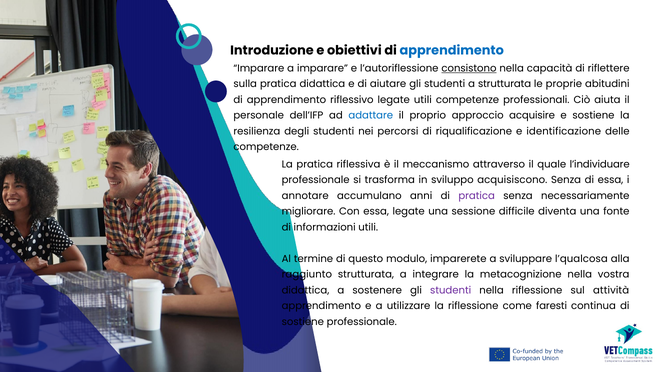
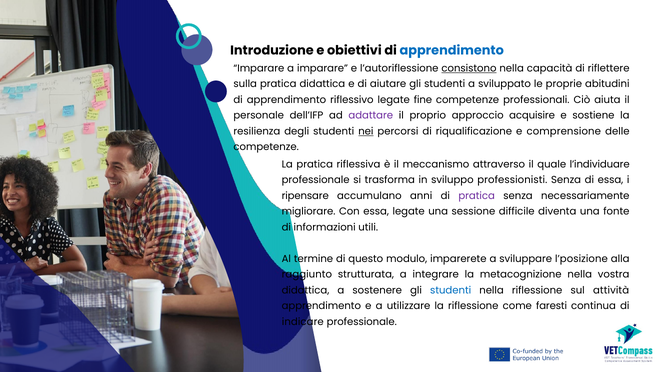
a strutturata: strutturata -> sviluppato
legate utili: utili -> fine
adattare colour: blue -> purple
nei underline: none -> present
identificazione: identificazione -> comprensione
acquisiscono: acquisiscono -> professionisti
annotare: annotare -> ripensare
l’qualcosa: l’qualcosa -> l’posizione
studenti at (451, 290) colour: purple -> blue
sostiene at (303, 322): sostiene -> indicare
